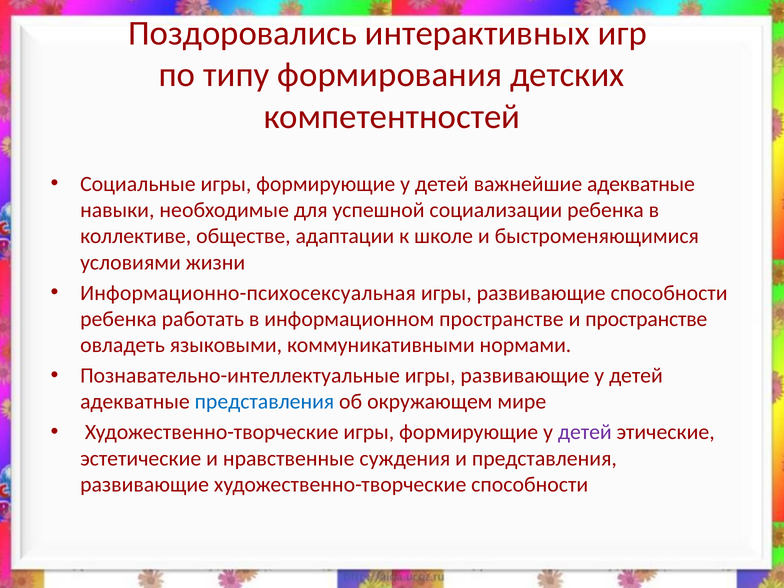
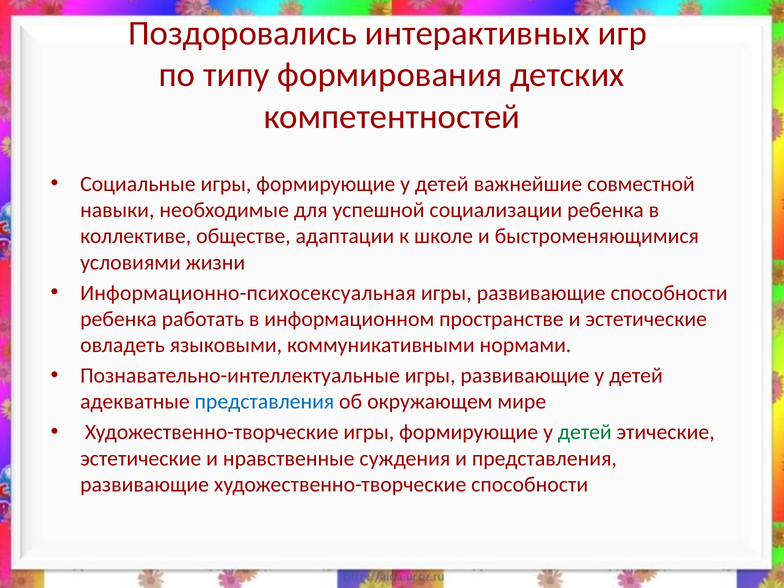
важнейшие адекватные: адекватные -> совместной
и пространстве: пространстве -> эстетические
детей at (585, 432) colour: purple -> green
